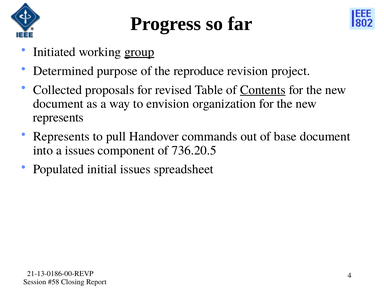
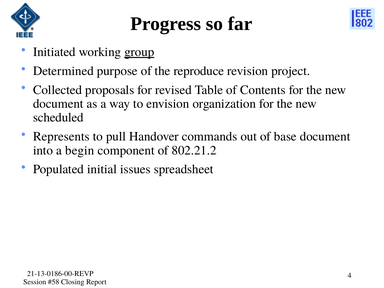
Contents underline: present -> none
represents at (58, 118): represents -> scheduled
a issues: issues -> begin
736.20.5: 736.20.5 -> 802.21.2
